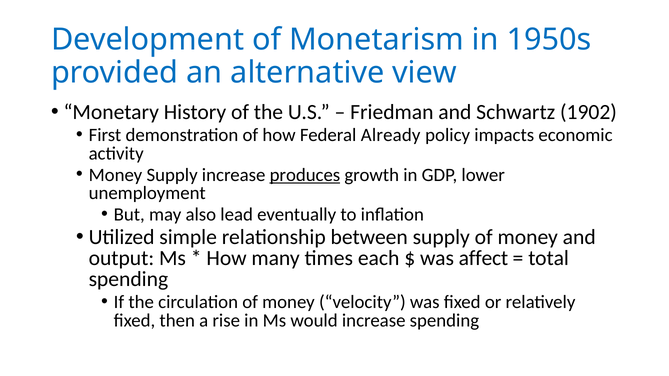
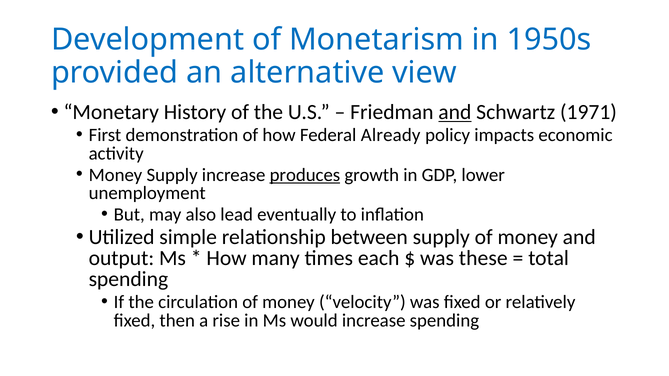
and at (455, 112) underline: none -> present
1902: 1902 -> 1971
affect: affect -> these
